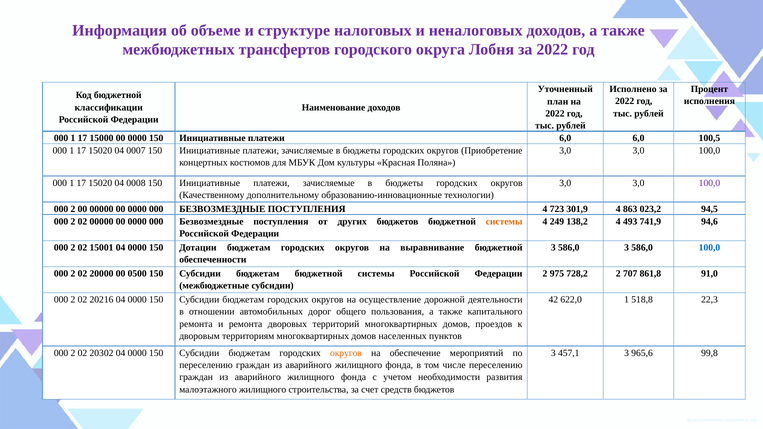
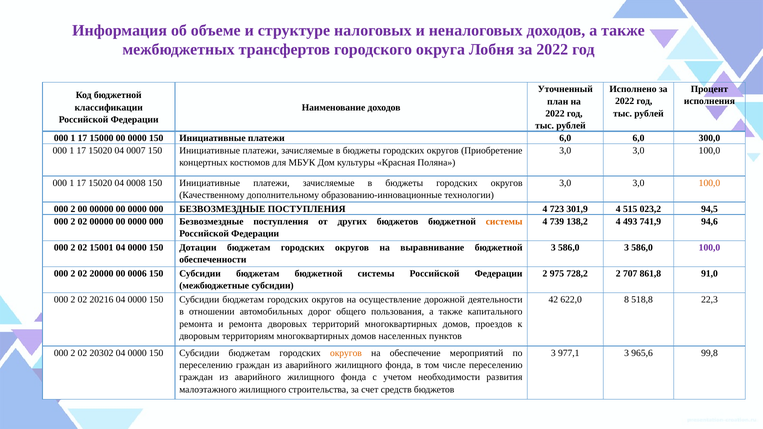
100,5: 100,5 -> 300,0
100,0 at (709, 183) colour: purple -> orange
863: 863 -> 515
249: 249 -> 739
100,0 at (709, 248) colour: blue -> purple
0500: 0500 -> 0006
622,0 1: 1 -> 8
457,1: 457,1 -> 977,1
